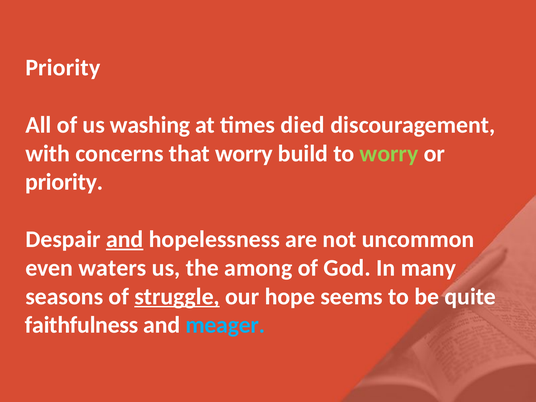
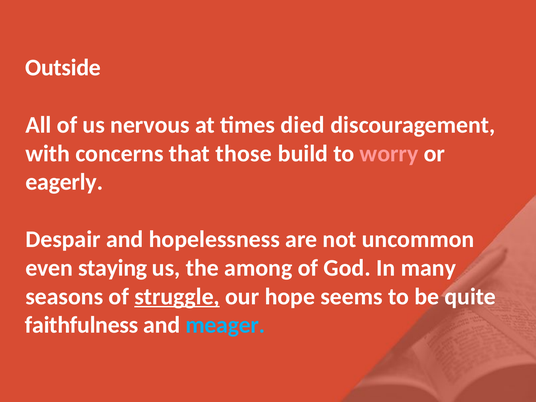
Priority at (63, 68): Priority -> Outside
washing: washing -> nervous
that worry: worry -> those
worry at (389, 154) colour: light green -> pink
priority at (64, 182): priority -> eagerly
and at (125, 239) underline: present -> none
waters: waters -> staying
